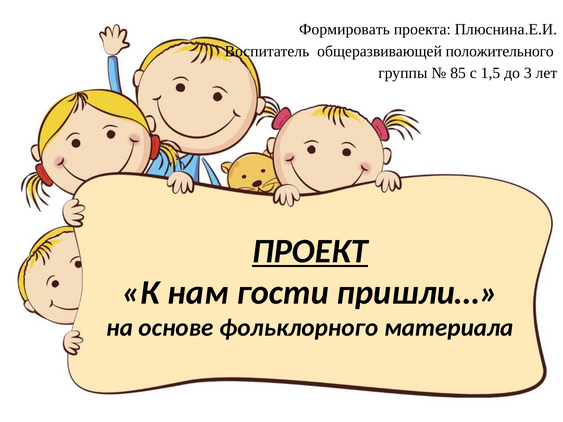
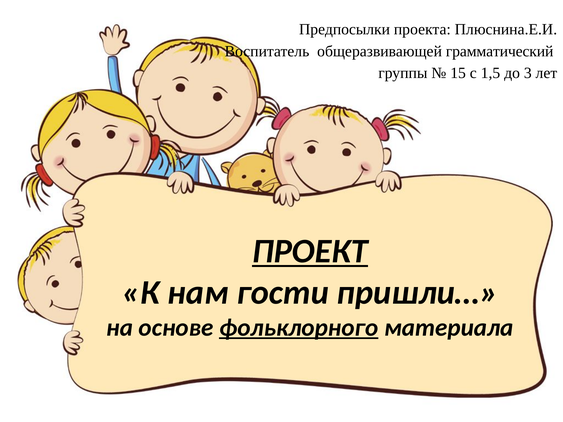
Формировать: Формировать -> Предпосылки
положительного: положительного -> грамматический
85: 85 -> 15
фольклорного underline: none -> present
